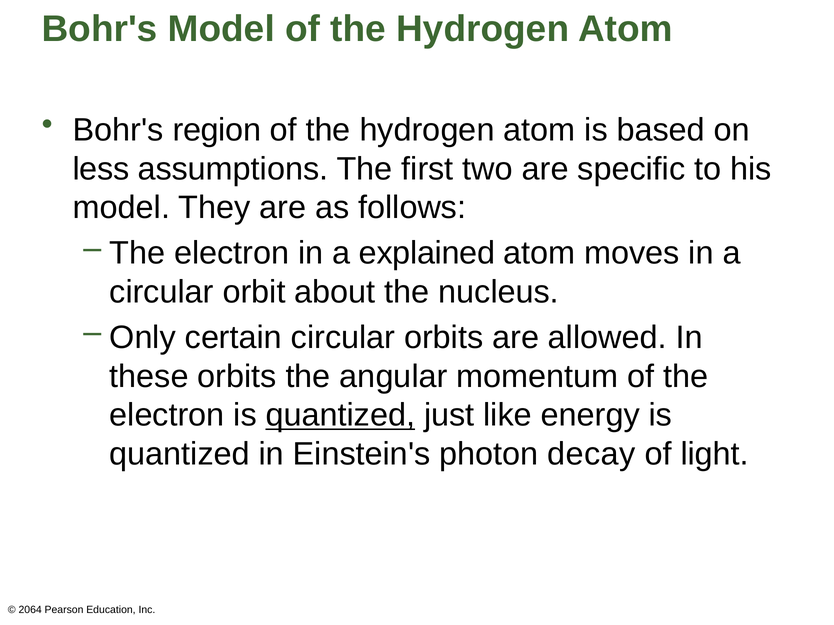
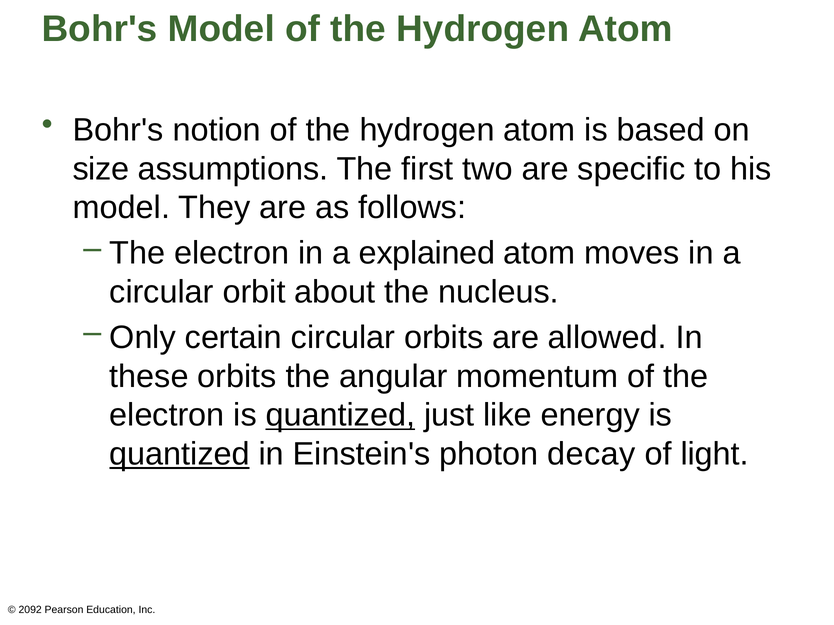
region: region -> notion
less: less -> size
quantized at (180, 455) underline: none -> present
2064: 2064 -> 2092
